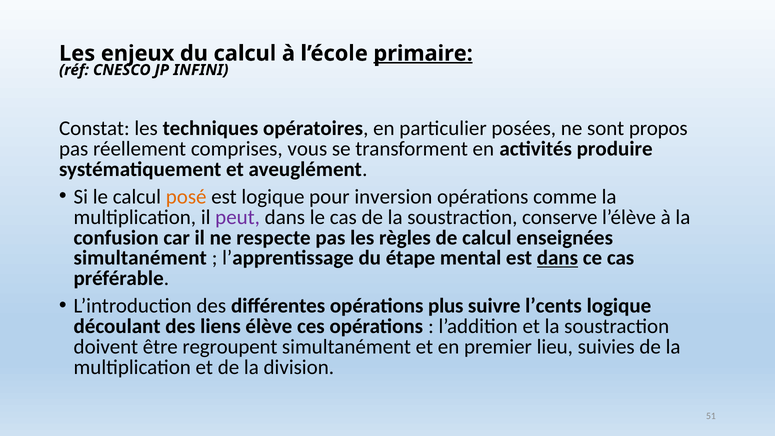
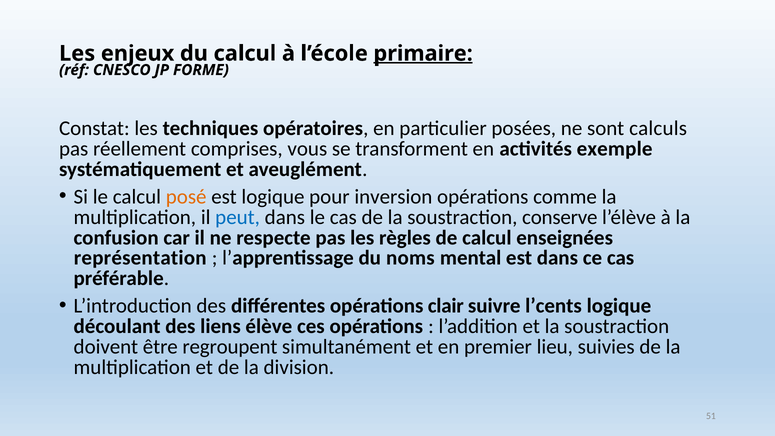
INFINI: INFINI -> FORME
propos: propos -> calculs
produire: produire -> exemple
peut colour: purple -> blue
simultanément at (140, 258): simultanément -> représentation
étape: étape -> noms
dans at (557, 258) underline: present -> none
plus: plus -> clair
